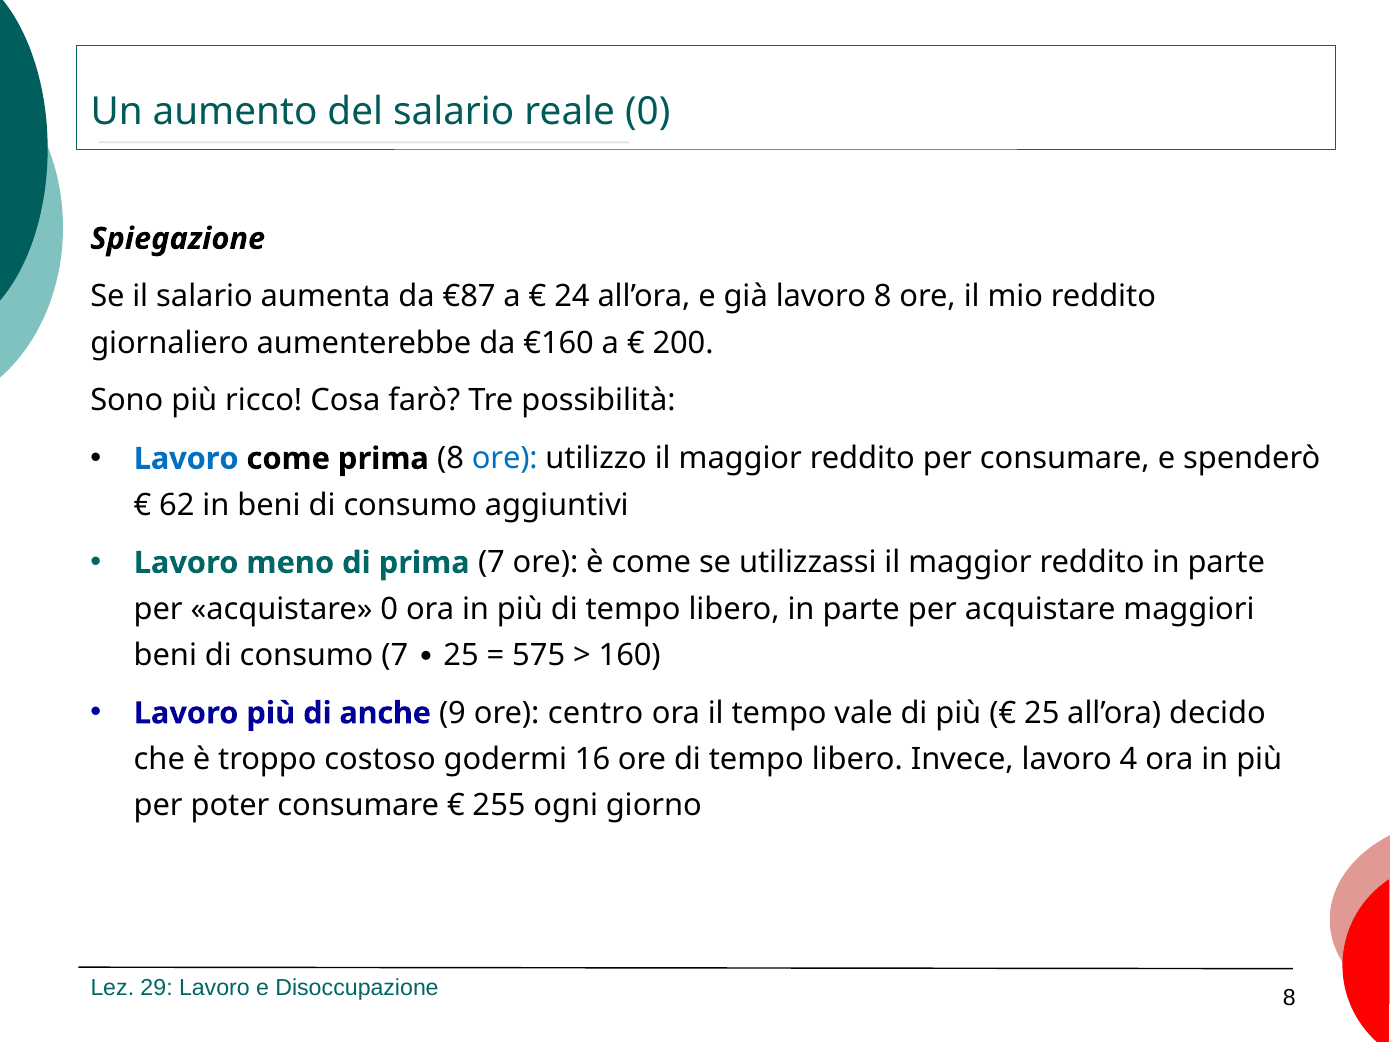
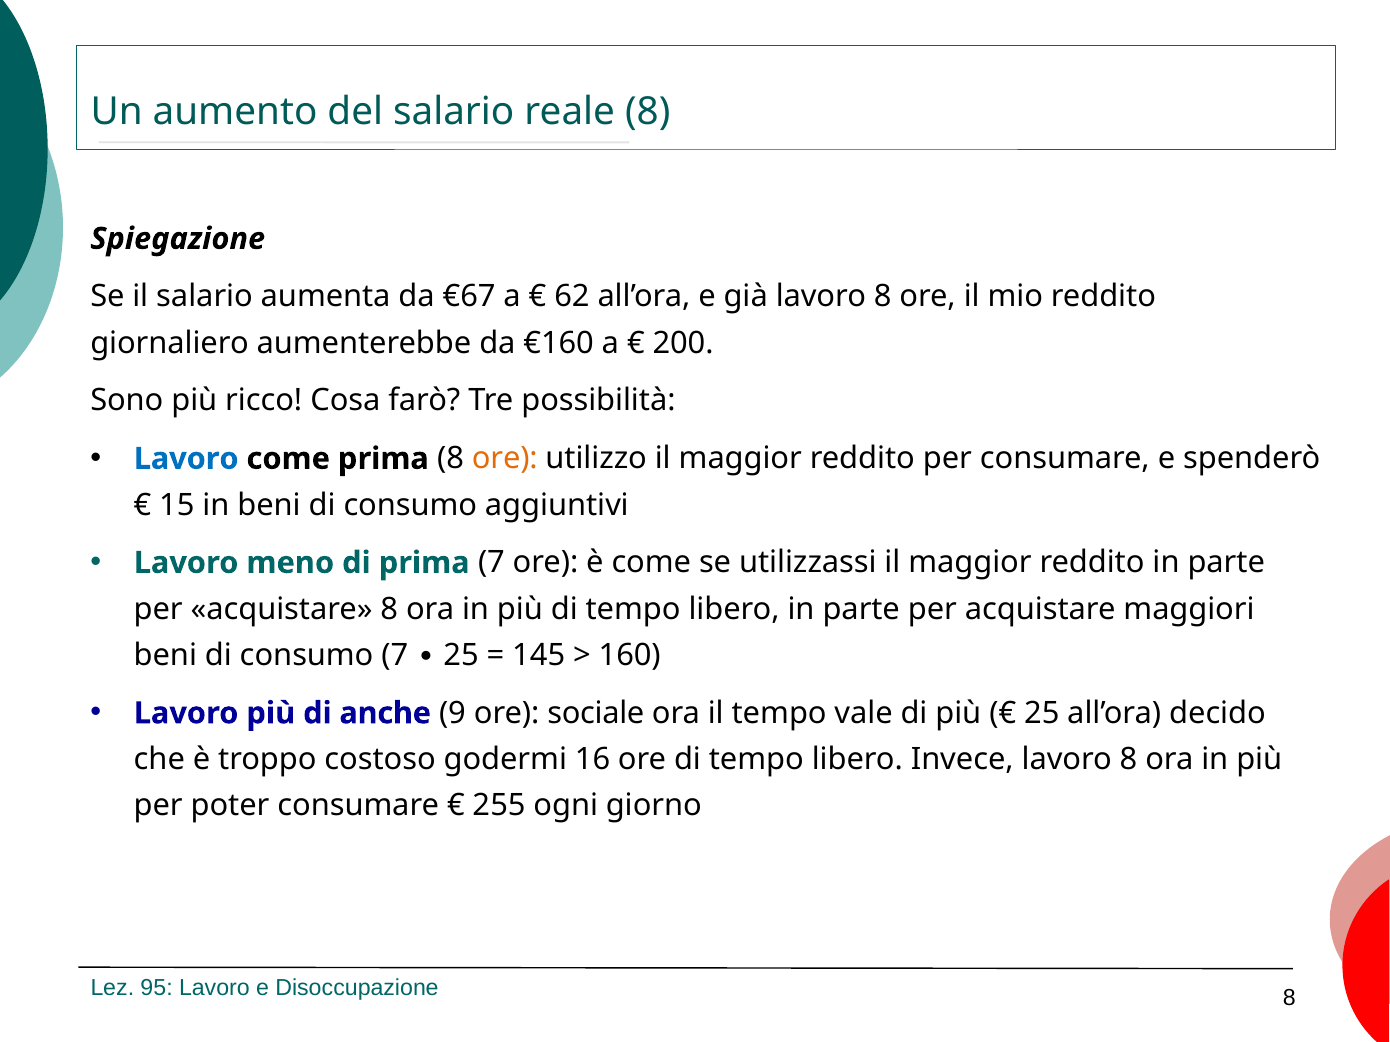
reale 0: 0 -> 8
€87: €87 -> €67
24: 24 -> 62
ore at (505, 459) colour: blue -> orange
62: 62 -> 15
acquistare 0: 0 -> 8
575: 575 -> 145
centro: centro -> sociale
Invece lavoro 4: 4 -> 8
29: 29 -> 95
